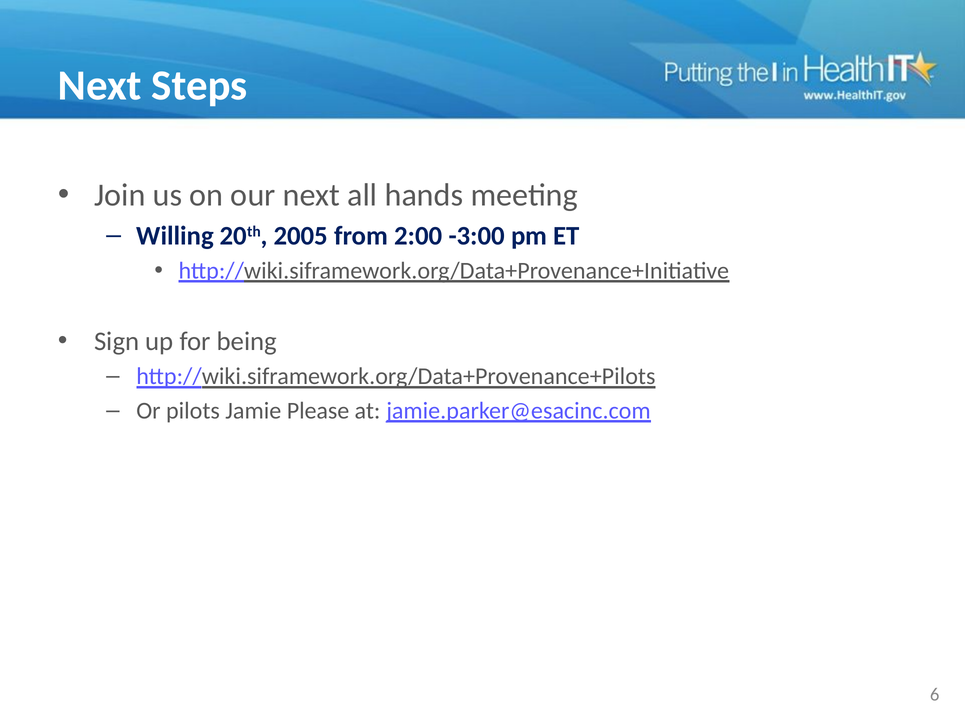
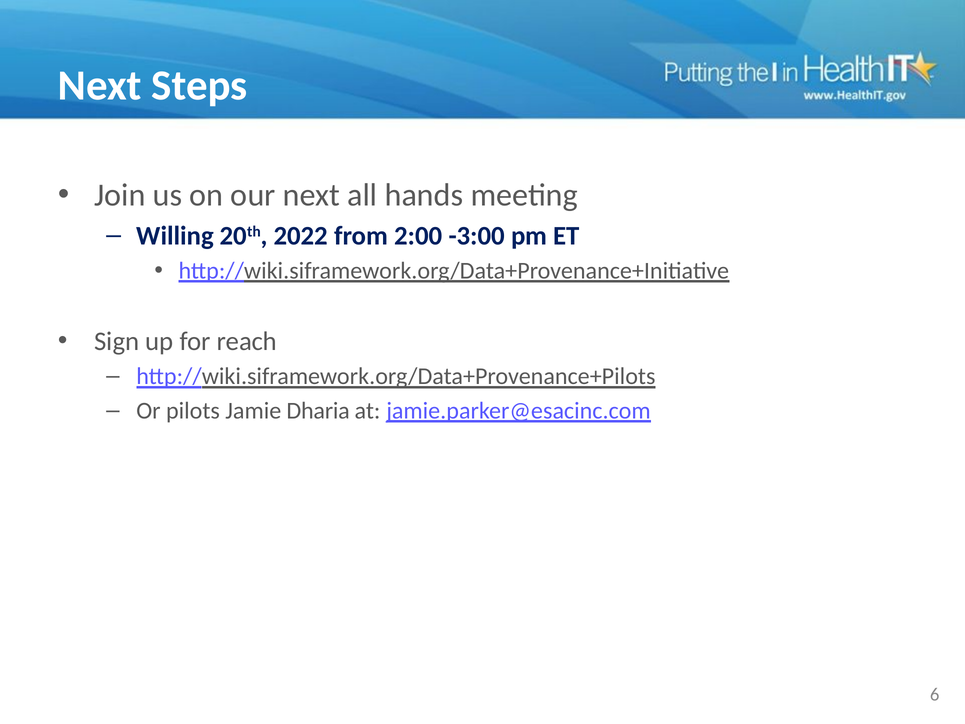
2005: 2005 -> 2022
being: being -> reach
Please: Please -> Dharia
